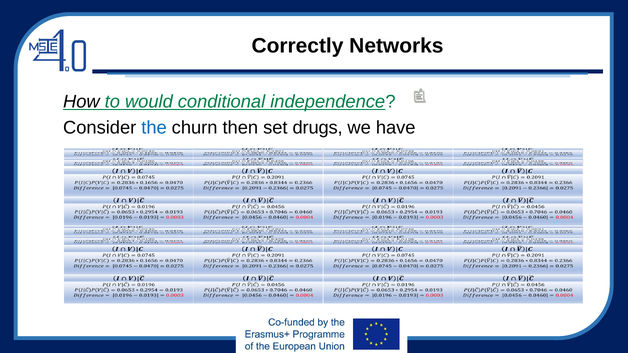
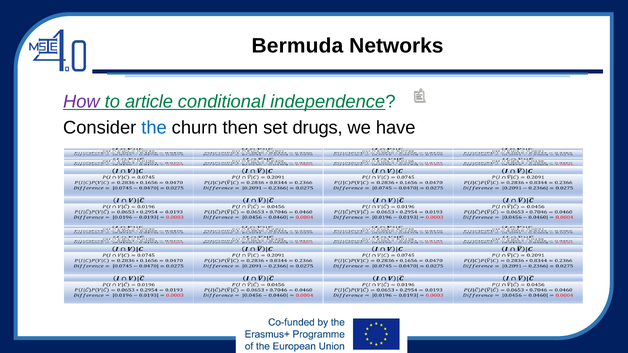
Correctly: Correctly -> Bermuda
How colour: black -> purple
would: would -> article
